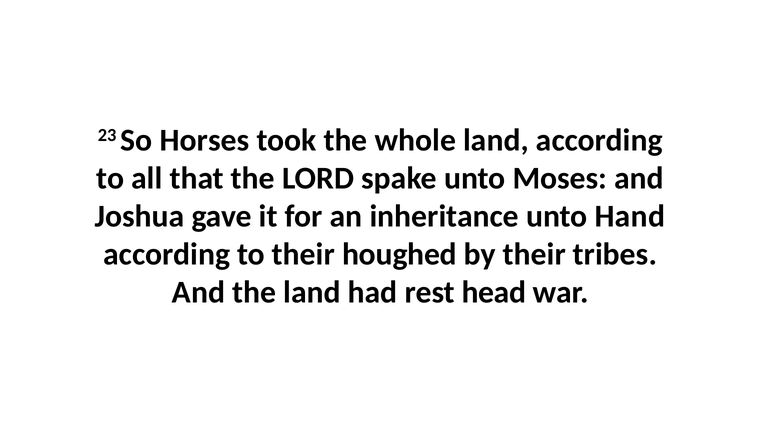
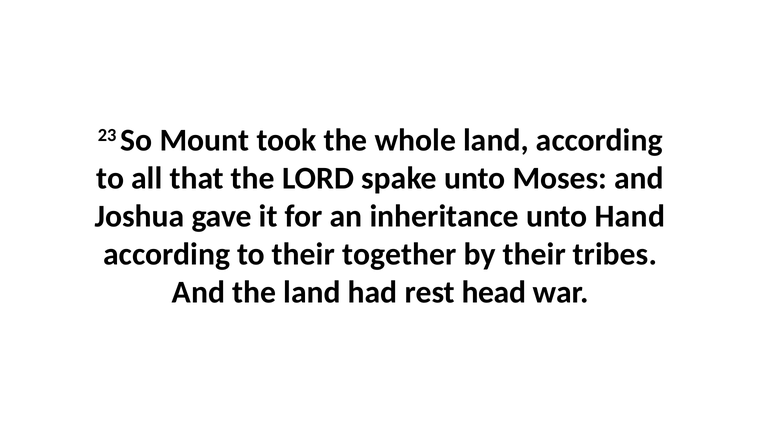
Horses: Horses -> Mount
houghed: houghed -> together
